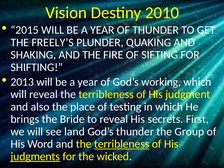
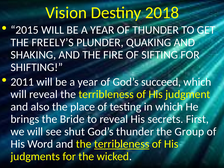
2010: 2010 -> 2018
2013: 2013 -> 2011
working: working -> succeed
land: land -> shut
judgments underline: present -> none
